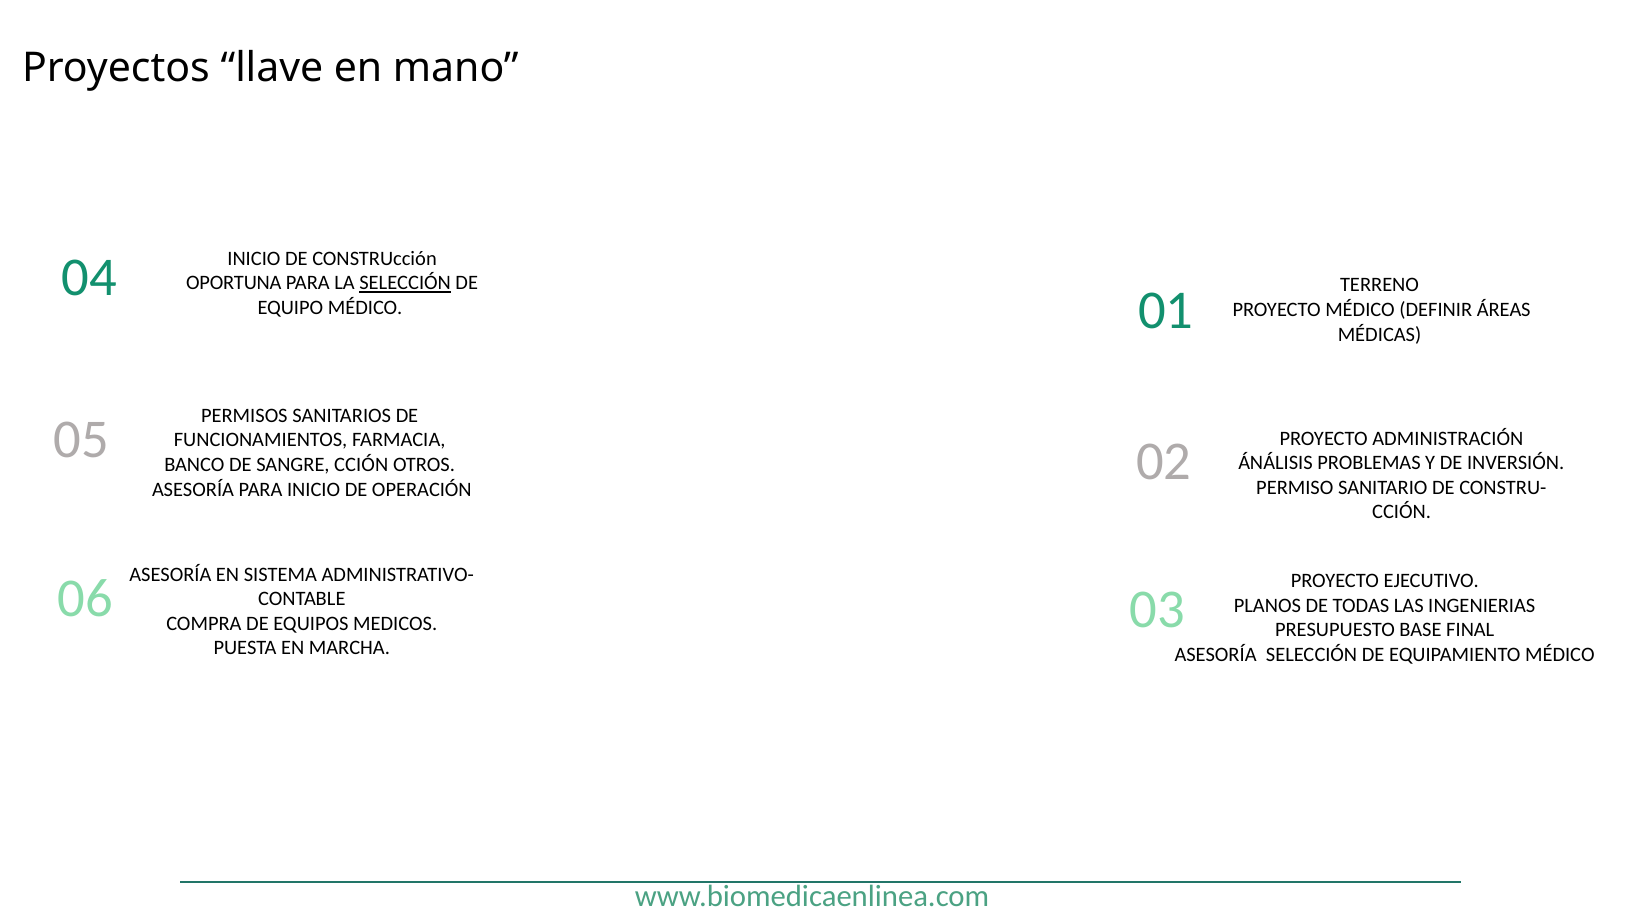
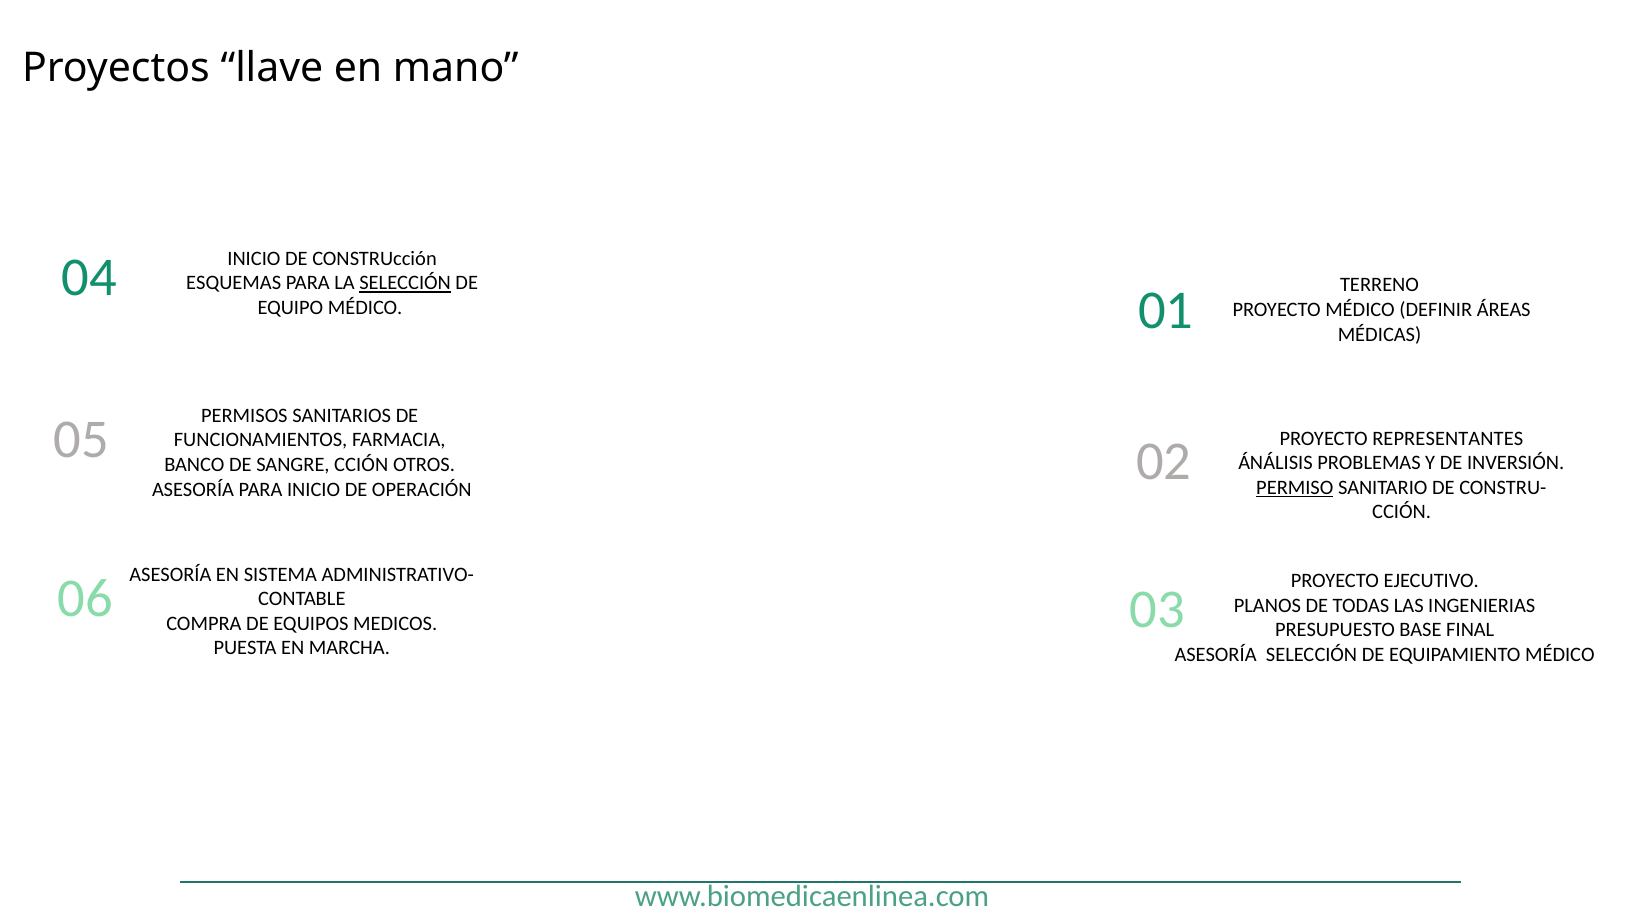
OPORTUNA: OPORTUNA -> ESQUEMAS
ADMINISTRACIÓN: ADMINISTRACIÓN -> REPRESENTANTES
PERMISO underline: none -> present
